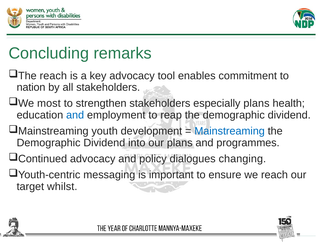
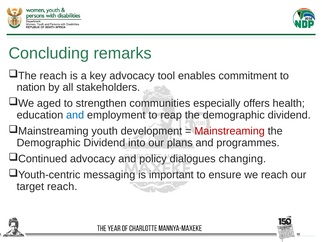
most: most -> aged
strengthen stakeholders: stakeholders -> communities
especially plans: plans -> offers
Mainstreaming colour: blue -> red
target whilst: whilst -> reach
